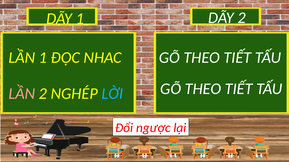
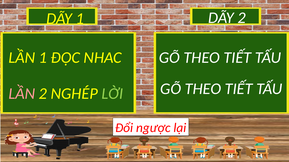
LỜI colour: light blue -> light green
